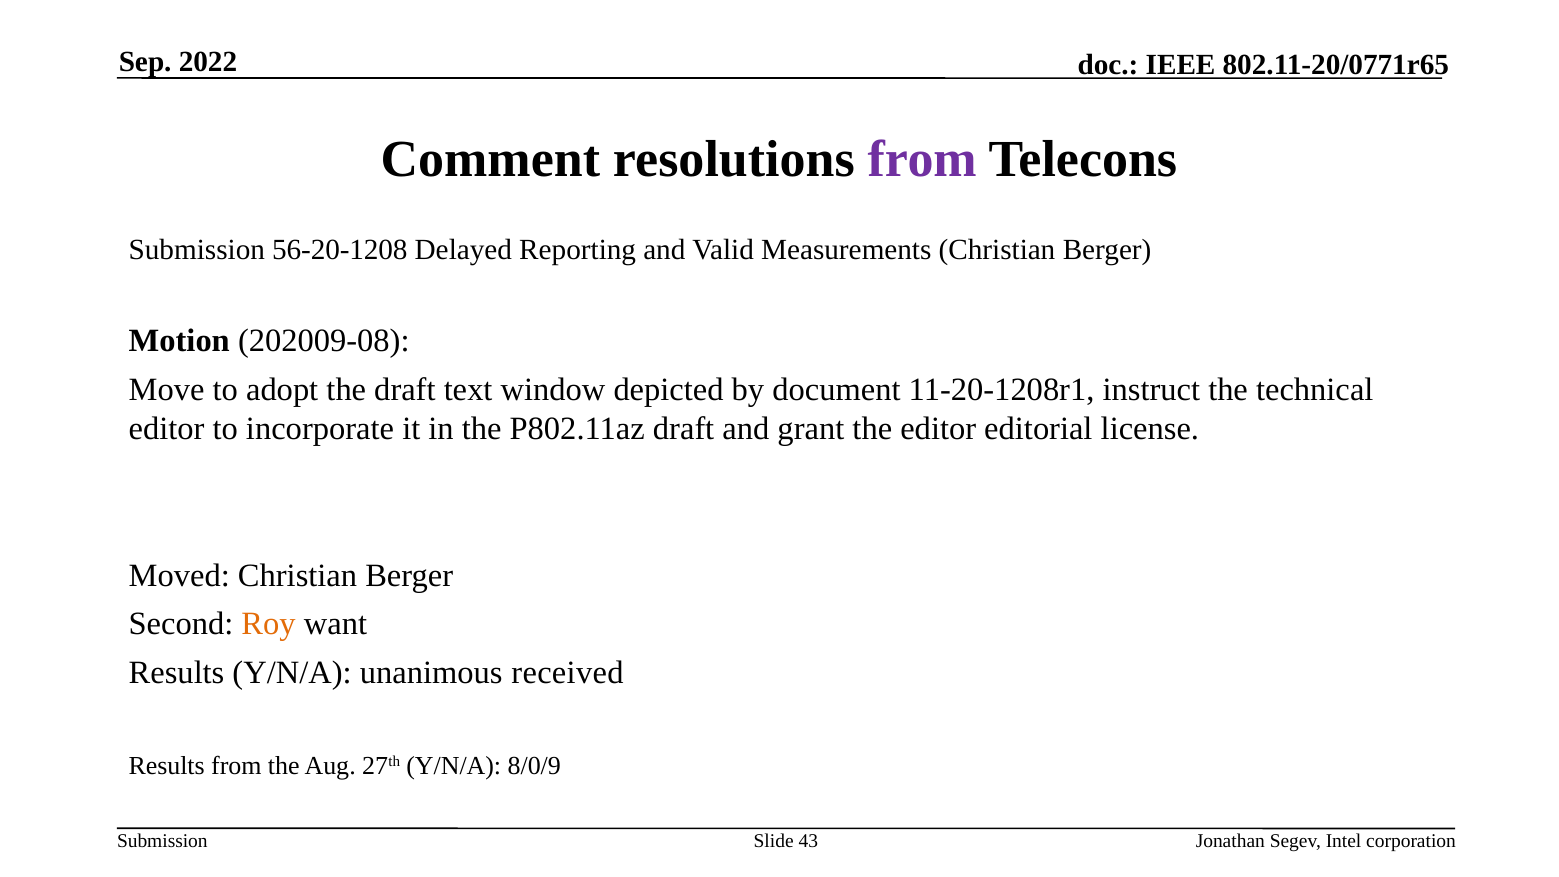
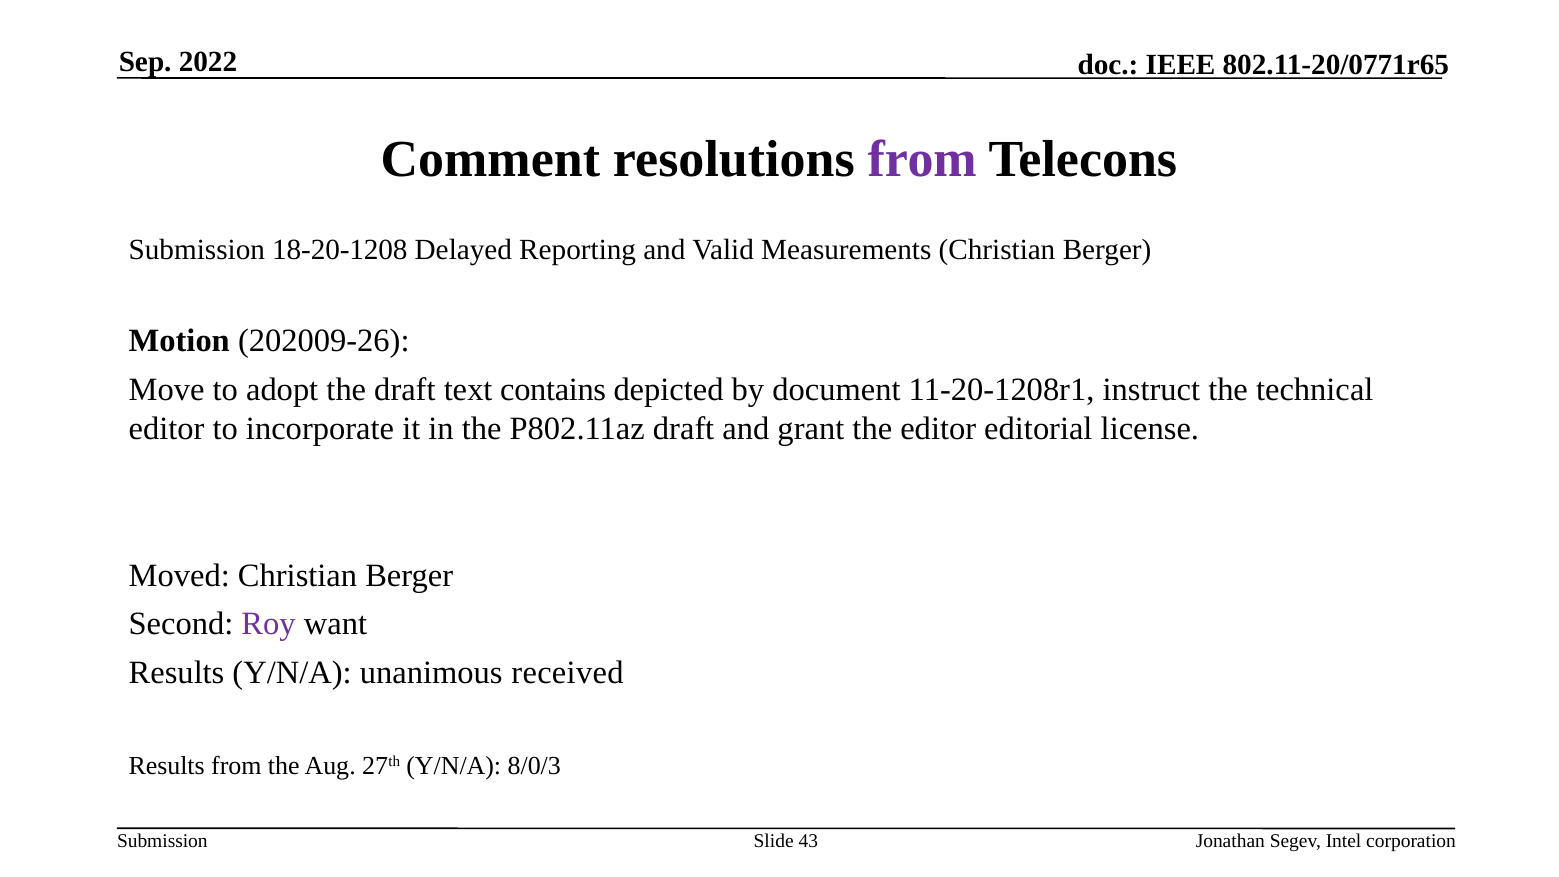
56-20-1208: 56-20-1208 -> 18-20-1208
202009-08: 202009-08 -> 202009-26
window: window -> contains
Roy colour: orange -> purple
8/0/9: 8/0/9 -> 8/0/3
